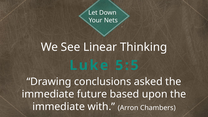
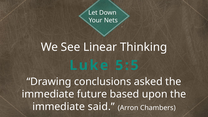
with: with -> said
